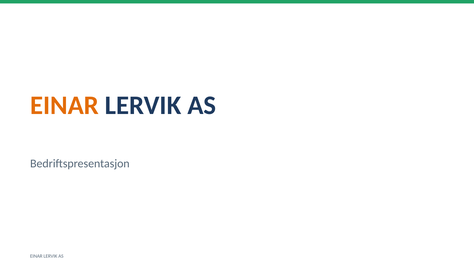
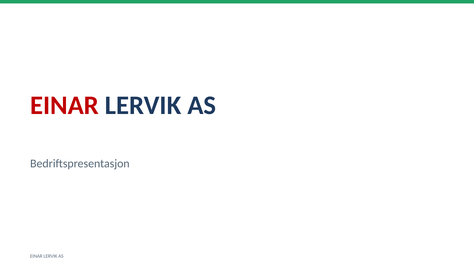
EINAR at (65, 105) colour: orange -> red
